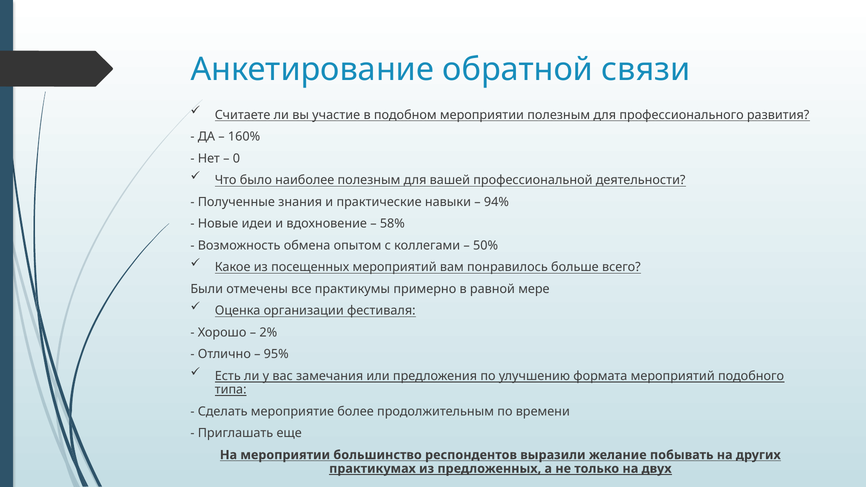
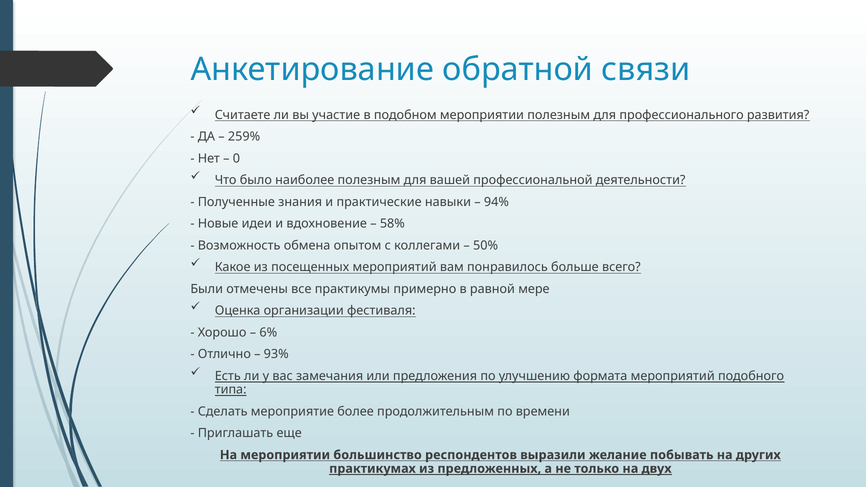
160%: 160% -> 259%
2%: 2% -> 6%
95%: 95% -> 93%
